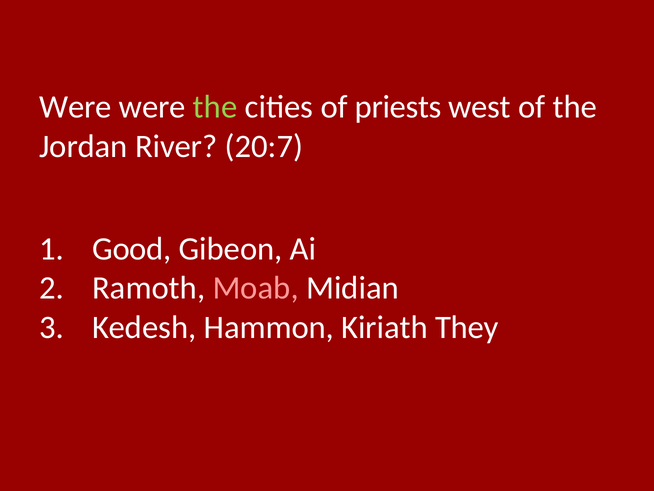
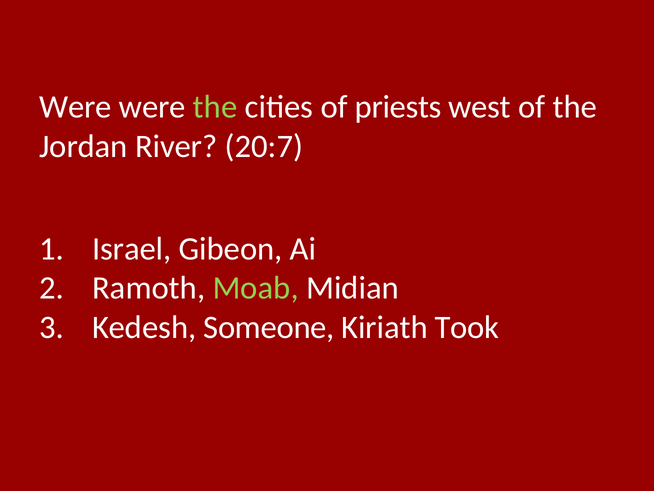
Good: Good -> Israel
Moab colour: pink -> light green
Hammon: Hammon -> Someone
They: They -> Took
